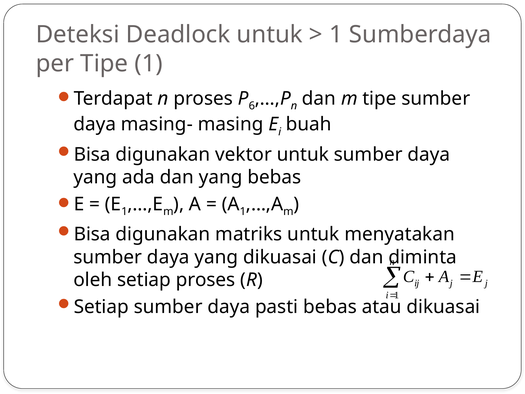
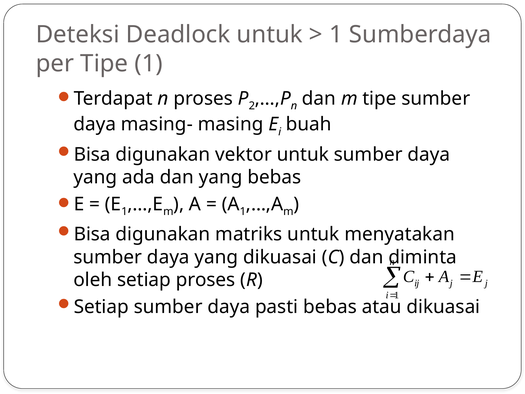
6: 6 -> 2
